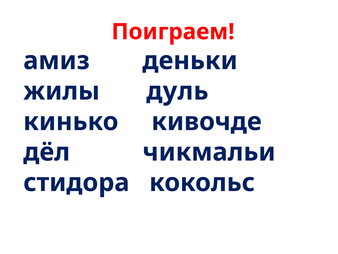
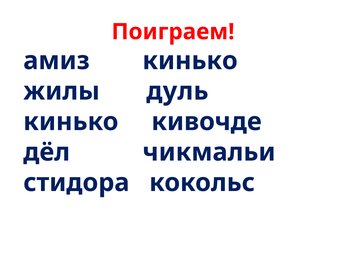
амиз деньки: деньки -> кинько
